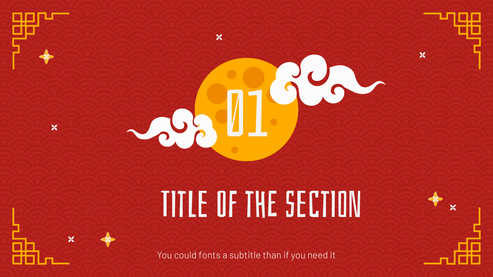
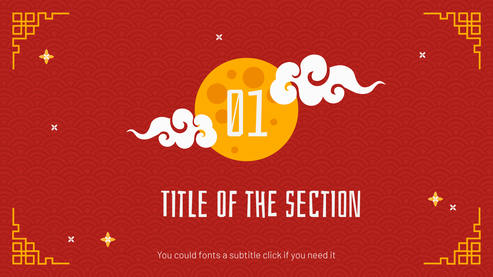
than: than -> click
